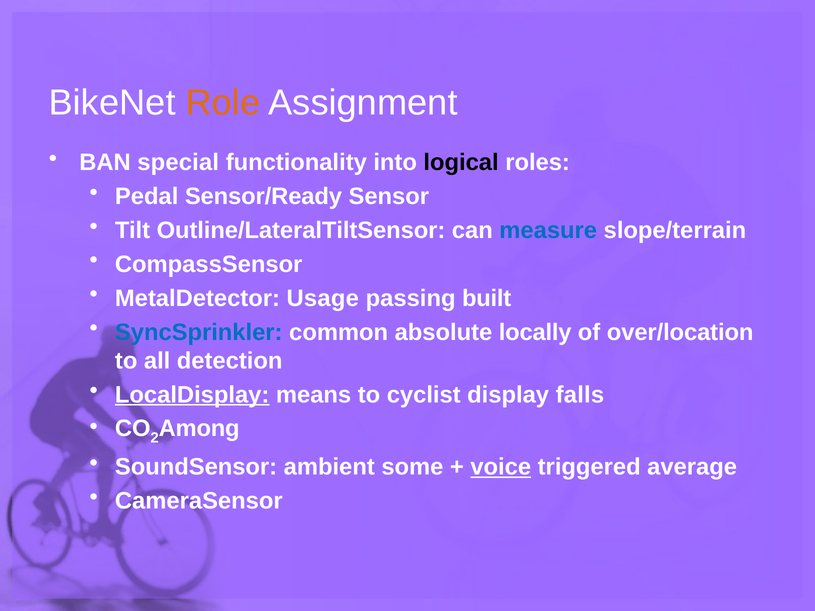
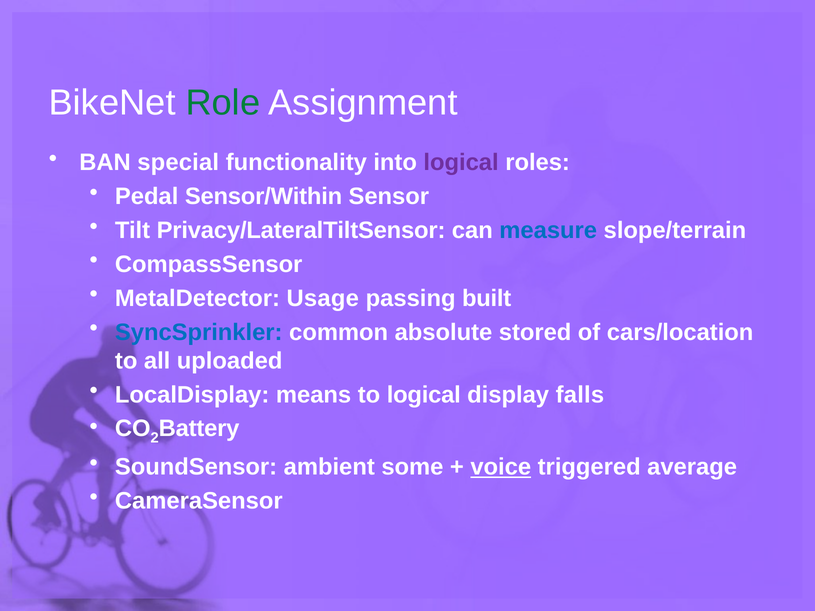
Role colour: orange -> green
logical at (461, 163) colour: black -> purple
Sensor/Ready: Sensor/Ready -> Sensor/Within
Outline/LateralTiltSensor: Outline/LateralTiltSensor -> Privacy/LateralTiltSensor
locally: locally -> stored
over/location: over/location -> cars/location
detection: detection -> uploaded
LocalDisplay underline: present -> none
to cyclist: cyclist -> logical
Among: Among -> Battery
